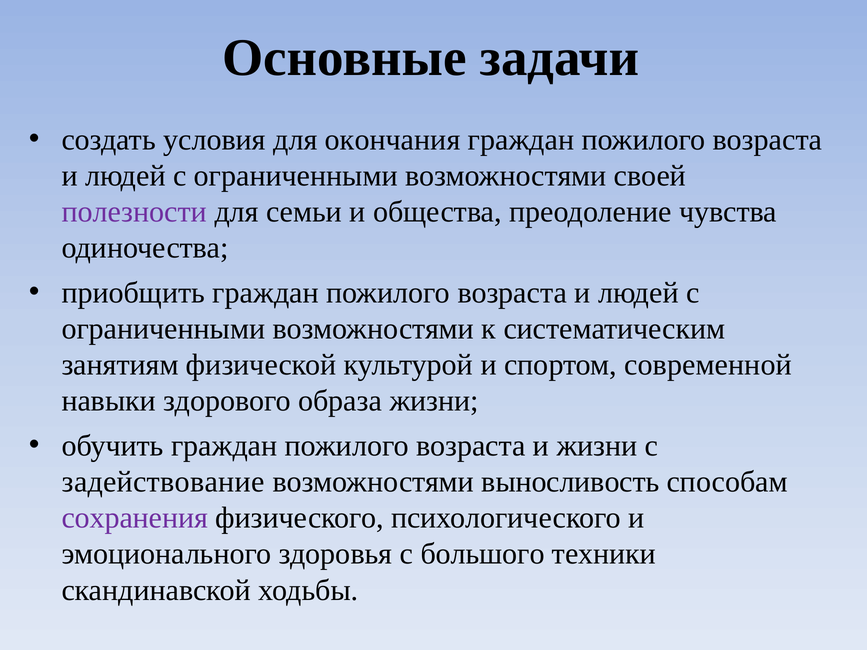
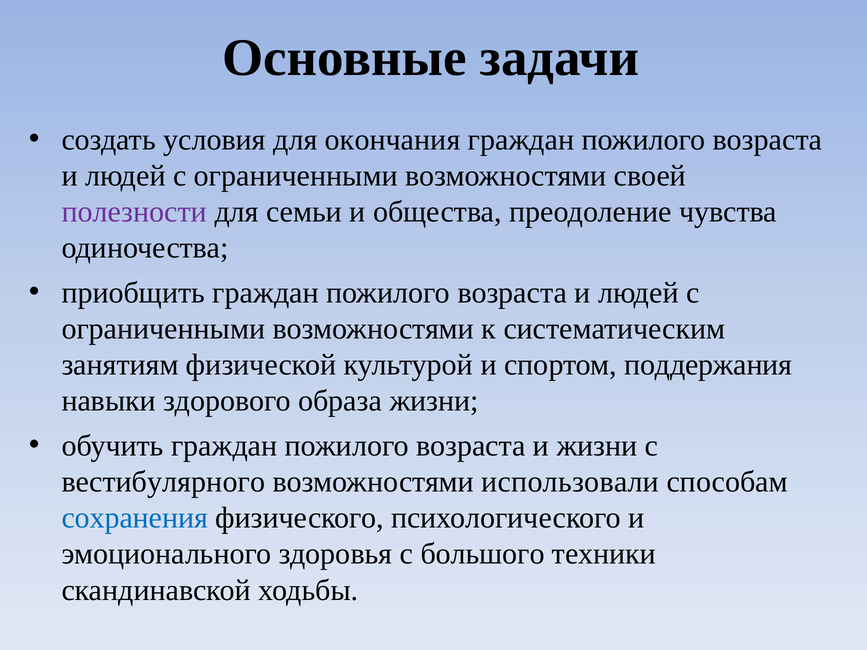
современной: современной -> поддержания
задействование: задействование -> вестибулярного
выносливость: выносливость -> использовали
сохранения colour: purple -> blue
